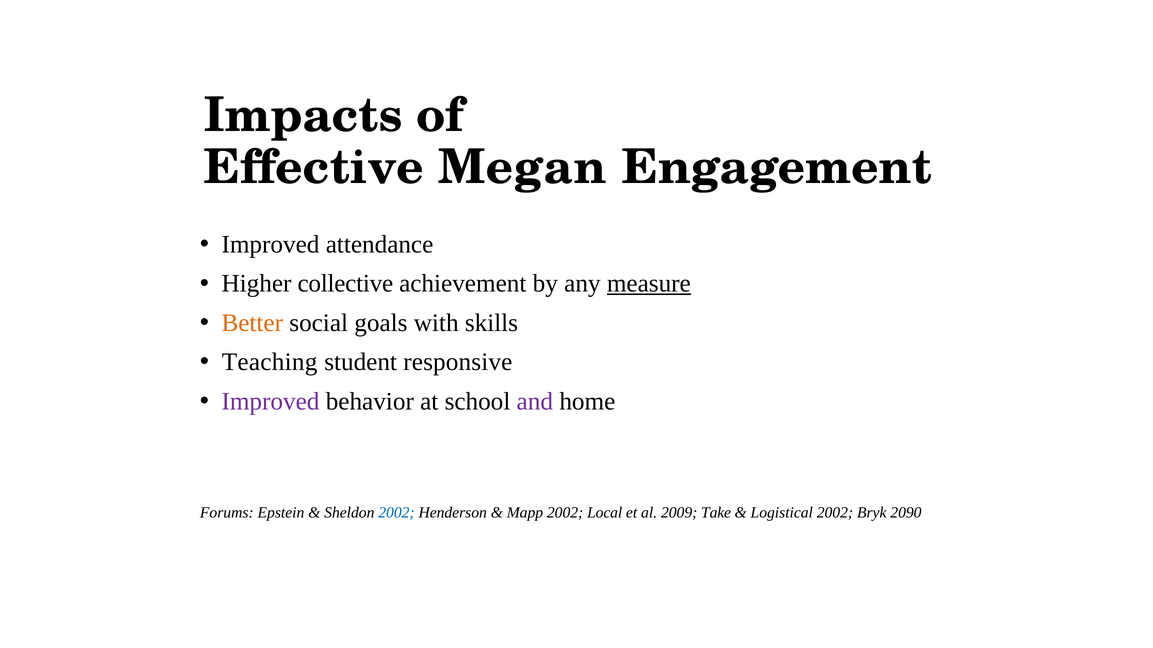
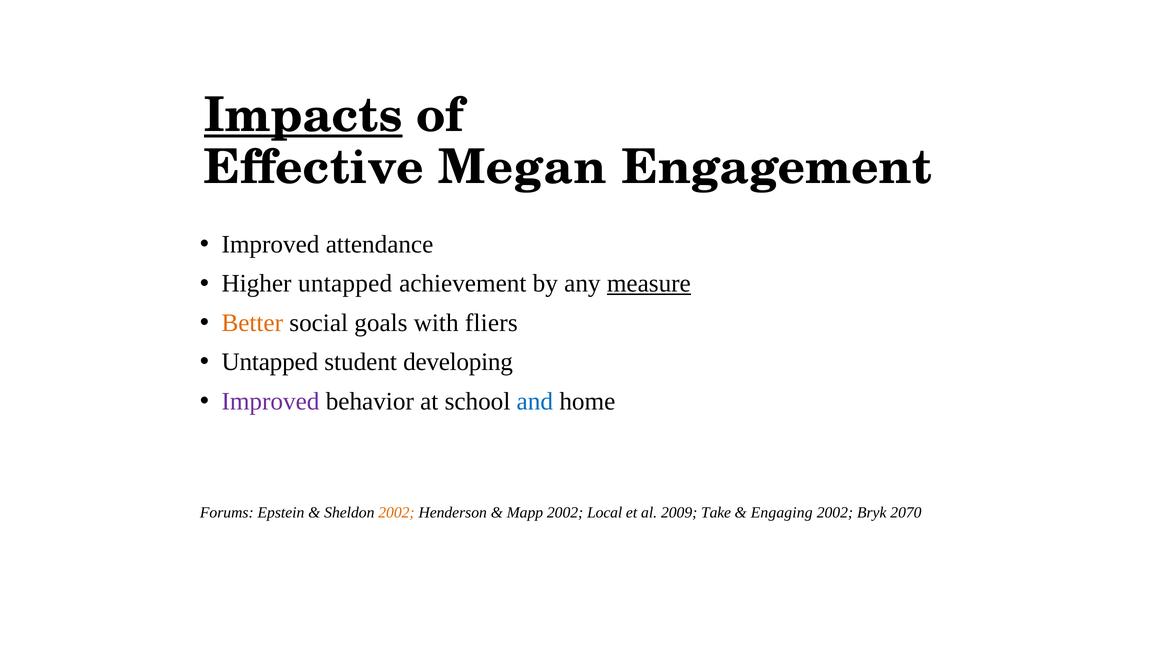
Impacts underline: none -> present
Higher collective: collective -> untapped
skills: skills -> fliers
Teaching at (270, 362): Teaching -> Untapped
responsive: responsive -> developing
and colour: purple -> blue
2002 at (396, 513) colour: blue -> orange
Logistical: Logistical -> Engaging
2090: 2090 -> 2070
